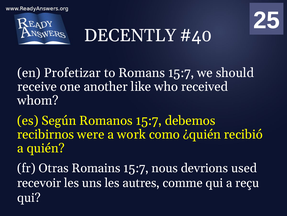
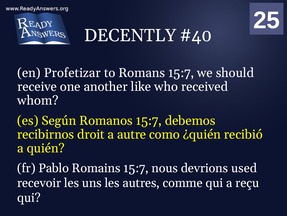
were: were -> droit
work: work -> autre
Otras: Otras -> Pablo
